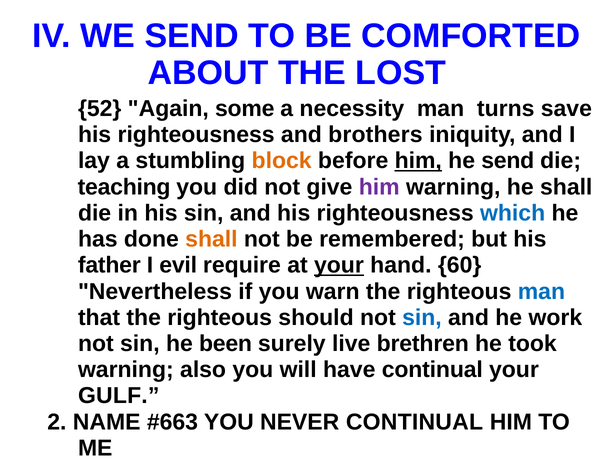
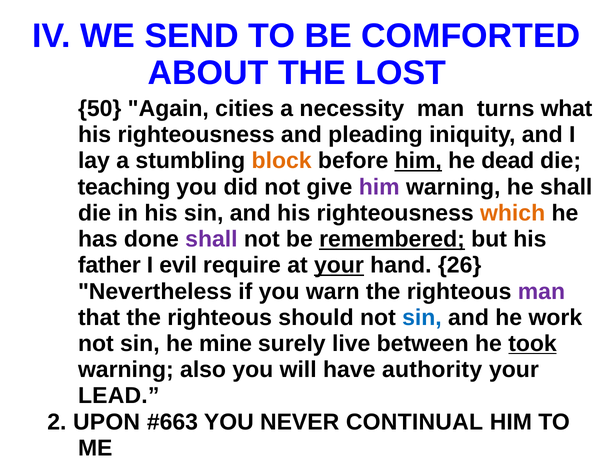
52: 52 -> 50
some: some -> cities
save: save -> what
brothers: brothers -> pleading
he send: send -> dead
which colour: blue -> orange
shall at (211, 239) colour: orange -> purple
remembered underline: none -> present
60: 60 -> 26
man at (541, 291) colour: blue -> purple
been: been -> mine
brethren: brethren -> between
took underline: none -> present
have continual: continual -> authority
GULF: GULF -> LEAD
NAME: NAME -> UPON
